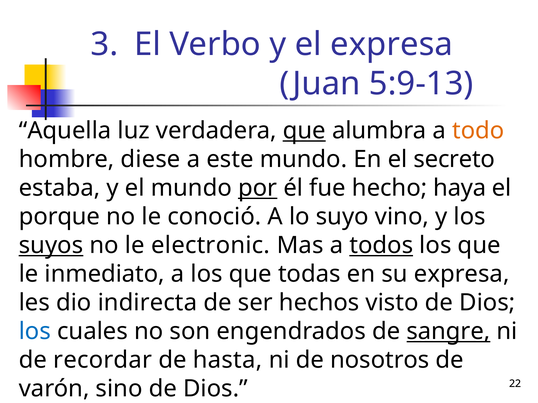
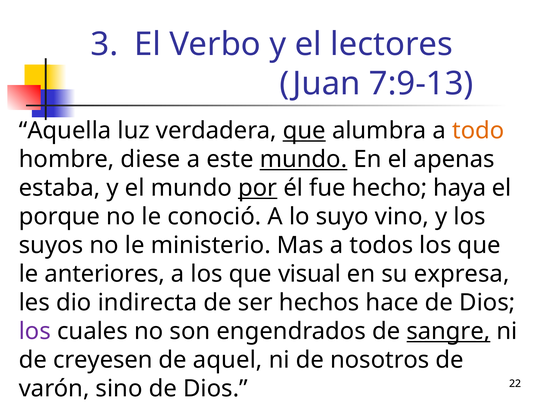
el expresa: expresa -> lectores
5:9-13: 5:9-13 -> 7:9-13
mundo at (303, 160) underline: none -> present
secreto: secreto -> apenas
suyos underline: present -> none
electronic: electronic -> ministerio
todos underline: present -> none
inmediato: inmediato -> anteriores
todas: todas -> visual
visto: visto -> hace
los at (35, 332) colour: blue -> purple
recordar: recordar -> creyesen
hasta: hasta -> aquel
